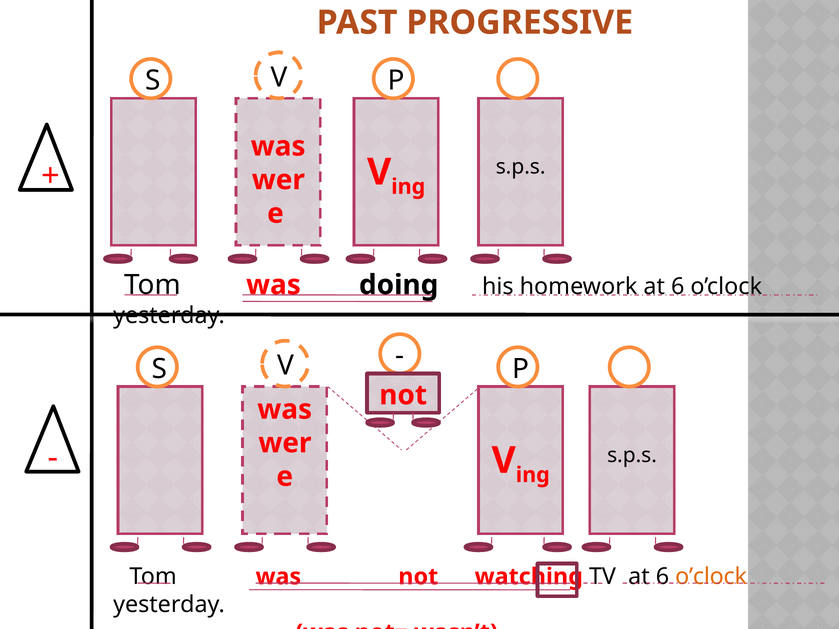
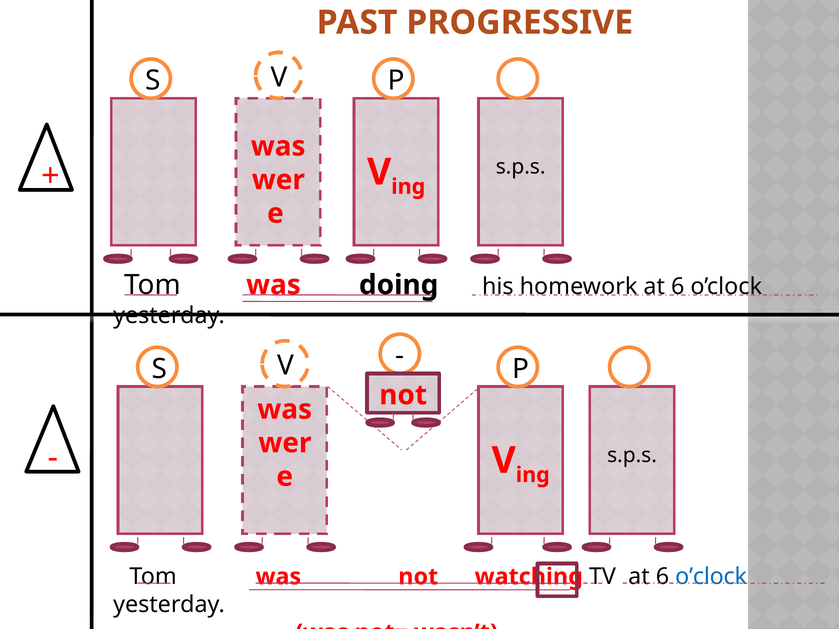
o’clock at (711, 577) colour: orange -> blue
